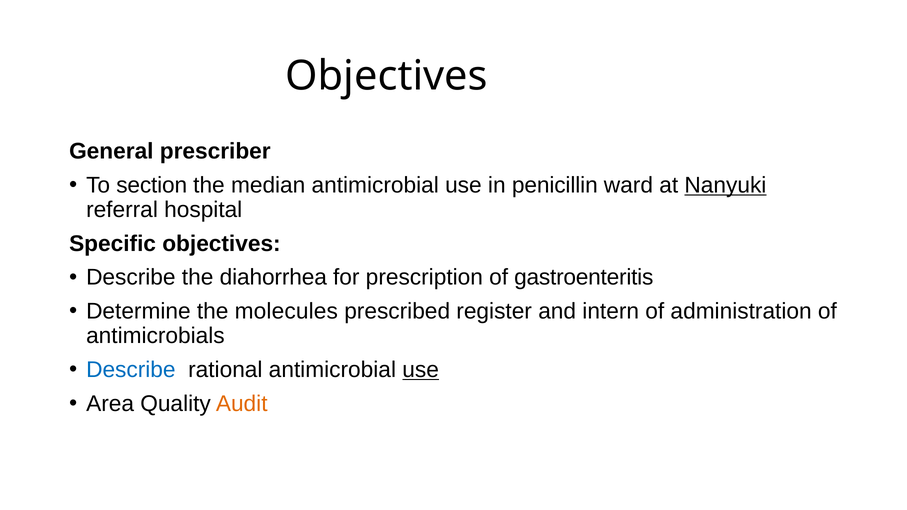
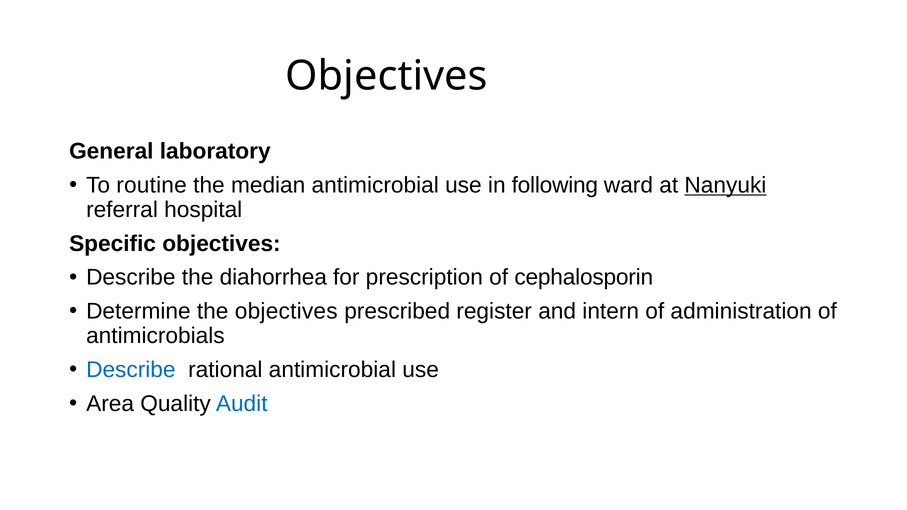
prescriber: prescriber -> laboratory
section: section -> routine
penicillin: penicillin -> following
gastroenteritis: gastroenteritis -> cephalosporin
the molecules: molecules -> objectives
use at (421, 370) underline: present -> none
Audit colour: orange -> blue
